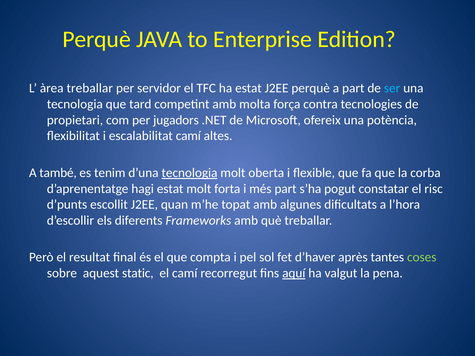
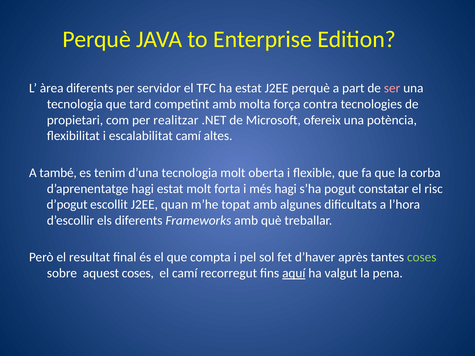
àrea treballar: treballar -> diferents
ser colour: light blue -> pink
jugadors: jugadors -> realitzar
tecnologia at (190, 173) underline: present -> none
més part: part -> hagi
d’punts: d’punts -> d’pogut
aquest static: static -> coses
